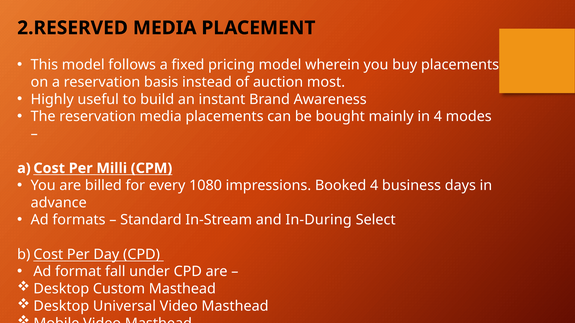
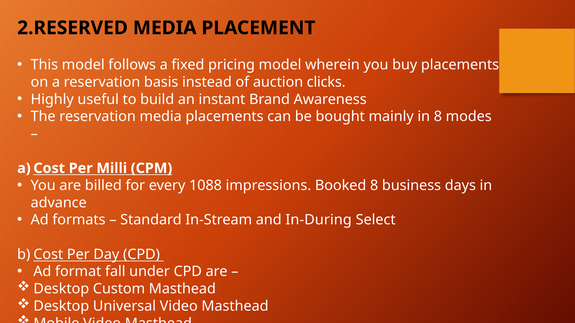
most: most -> clicks
in 4: 4 -> 8
1080: 1080 -> 1088
Booked 4: 4 -> 8
